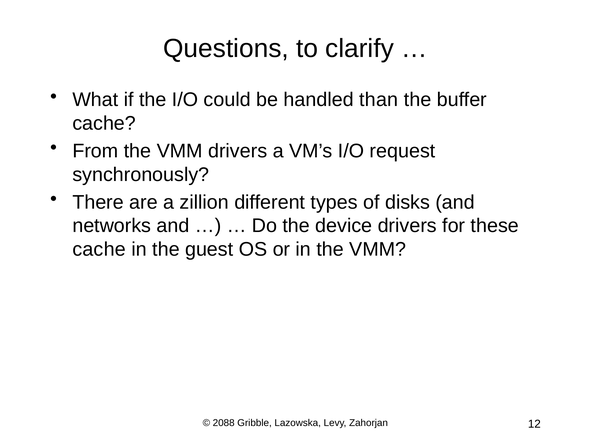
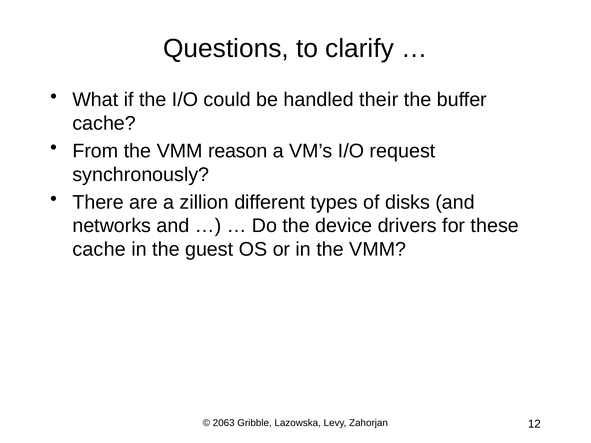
than: than -> their
VMM drivers: drivers -> reason
2088: 2088 -> 2063
